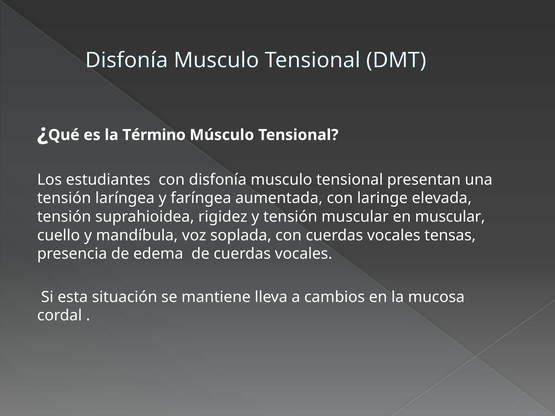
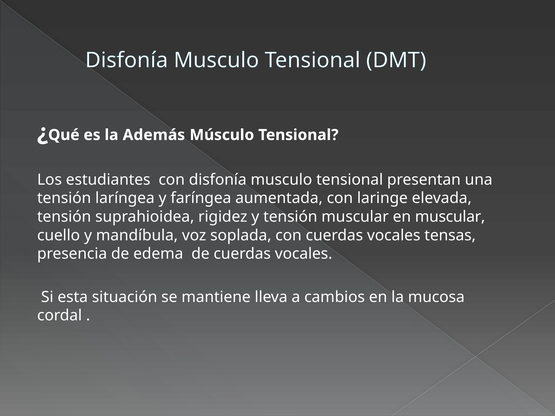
Término: Término -> Además
